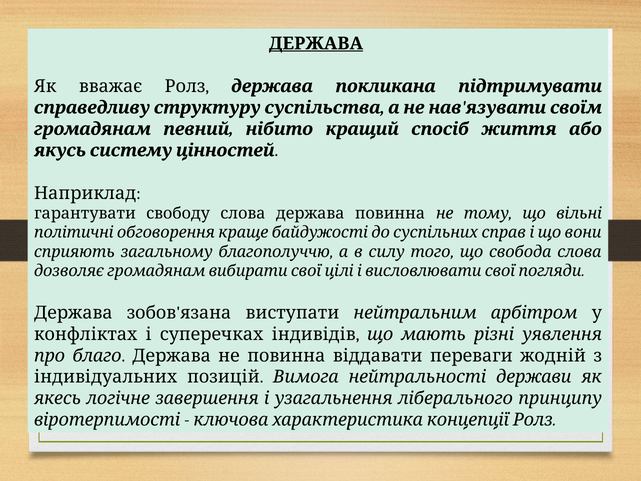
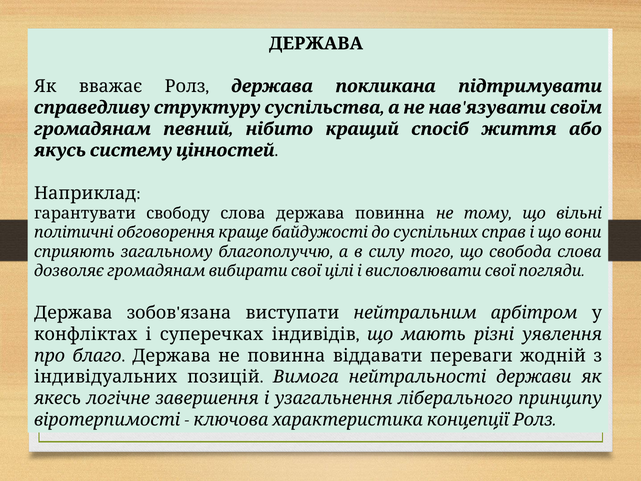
ДЕРЖАВА at (316, 43) underline: present -> none
